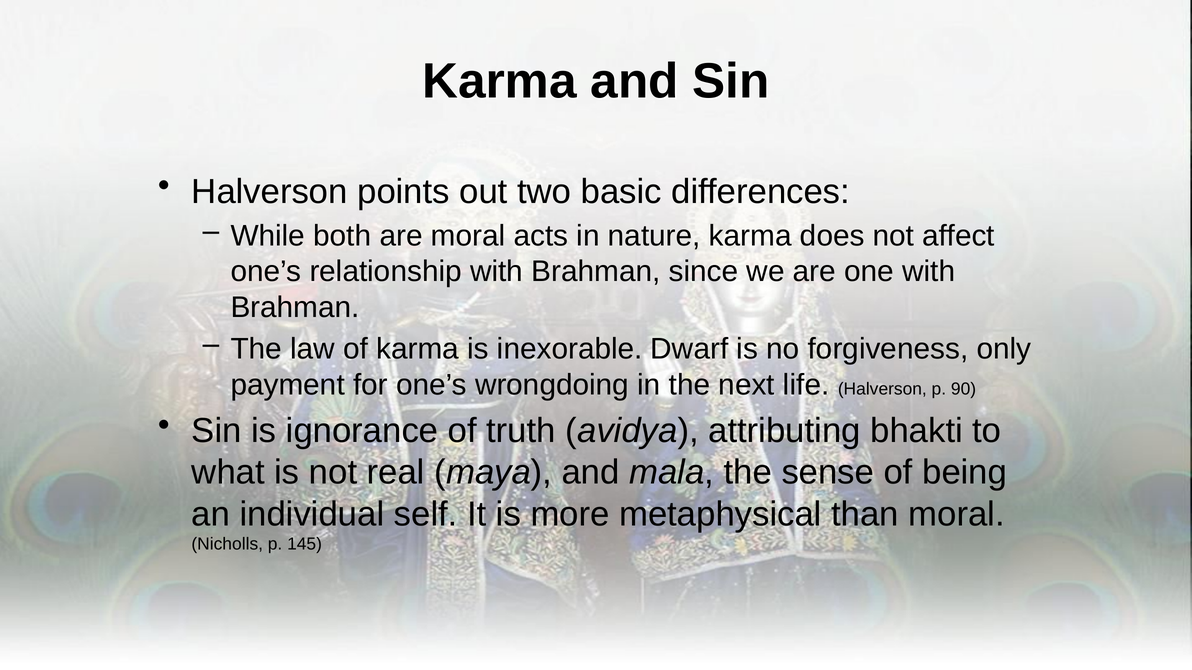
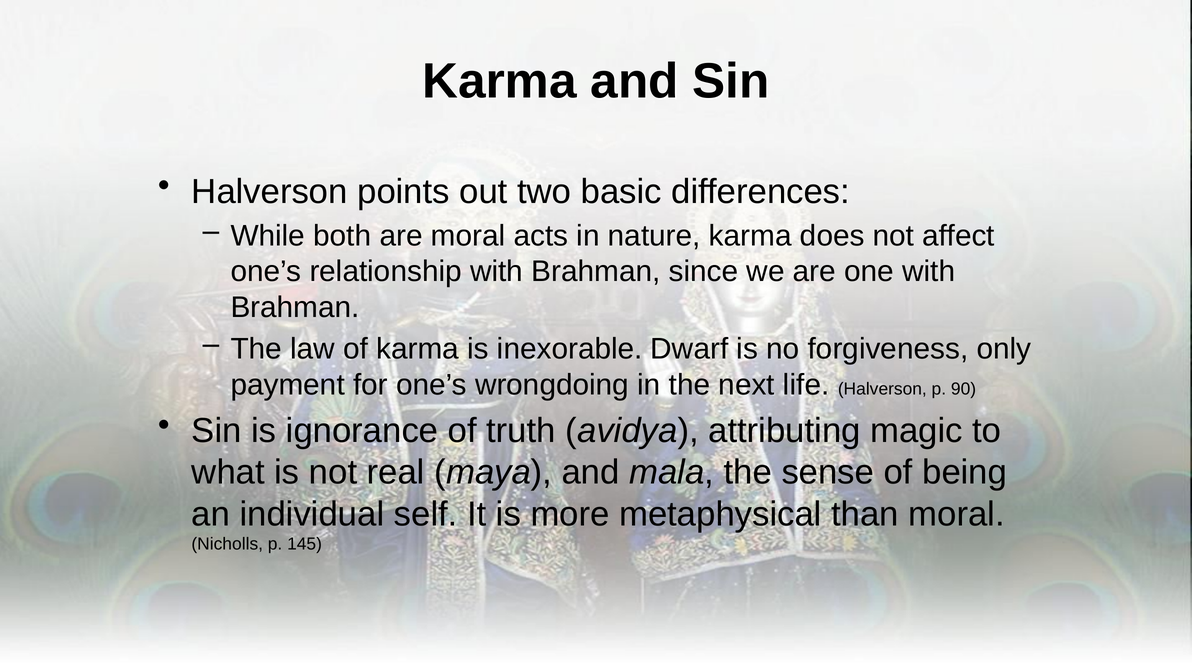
bhakti: bhakti -> magic
